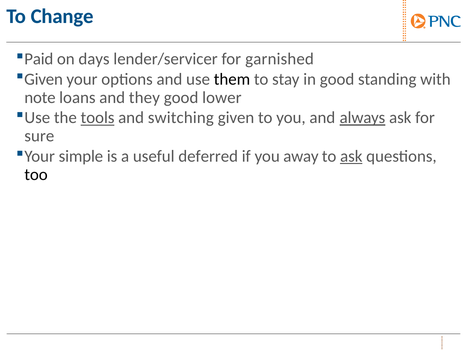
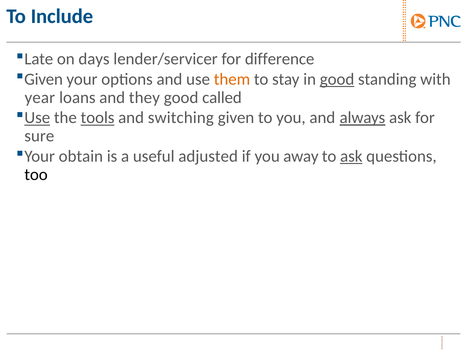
Change: Change -> Include
Paid: Paid -> Late
garnished: garnished -> difference
them colour: black -> orange
good at (337, 79) underline: none -> present
note: note -> year
lower: lower -> called
Use at (37, 117) underline: none -> present
simple: simple -> obtain
deferred: deferred -> adjusted
